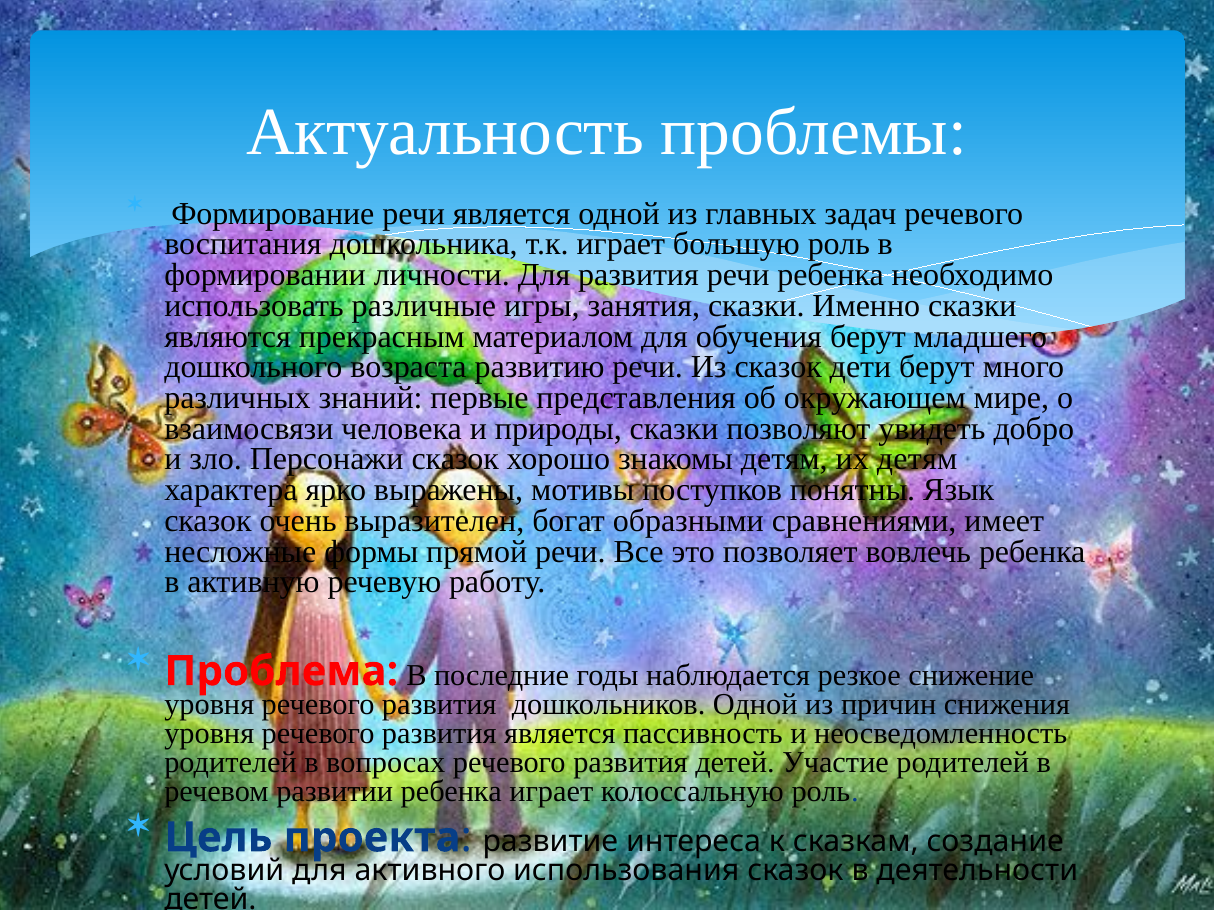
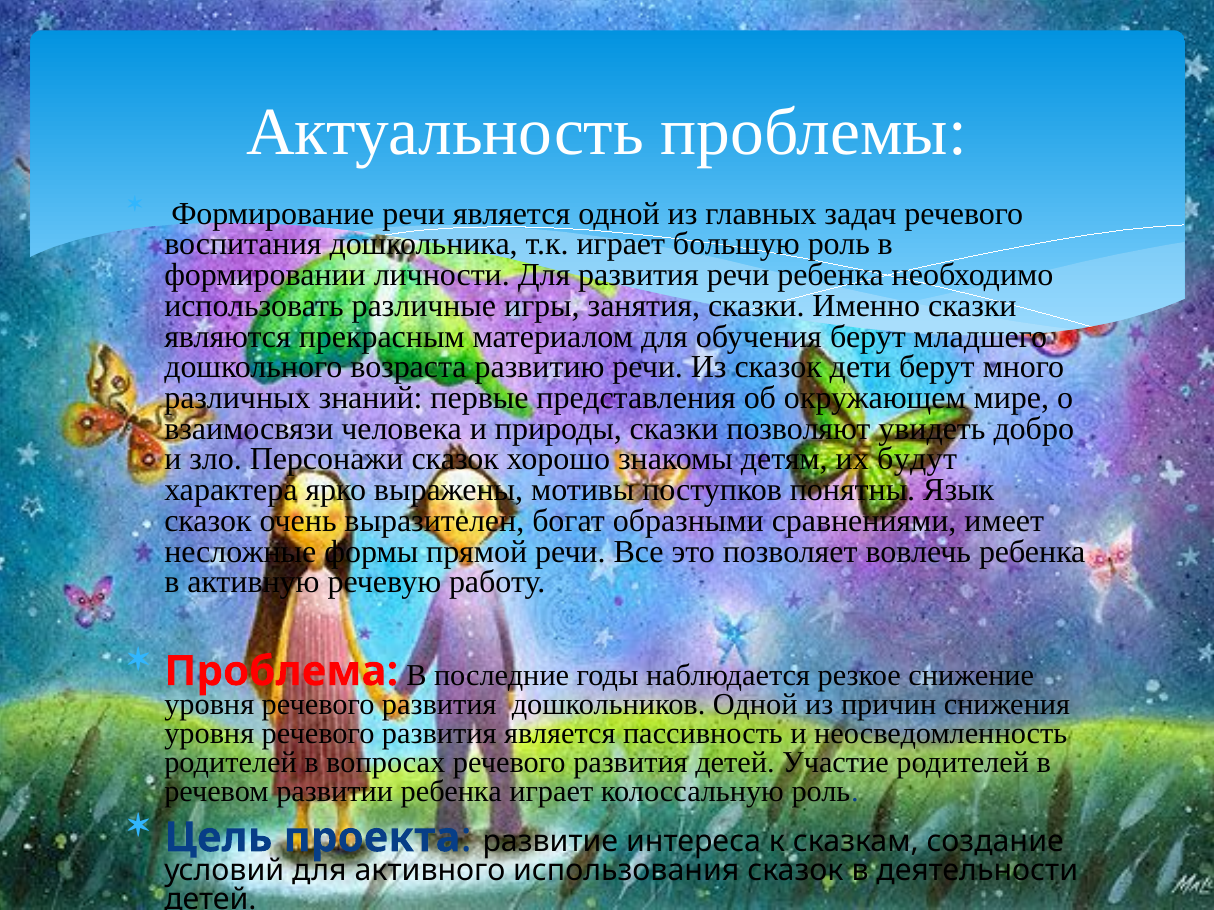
их детям: детям -> будут
